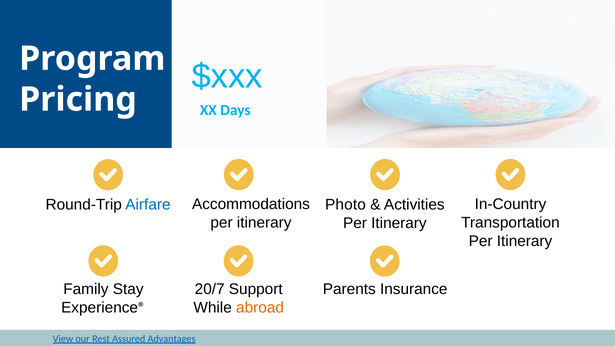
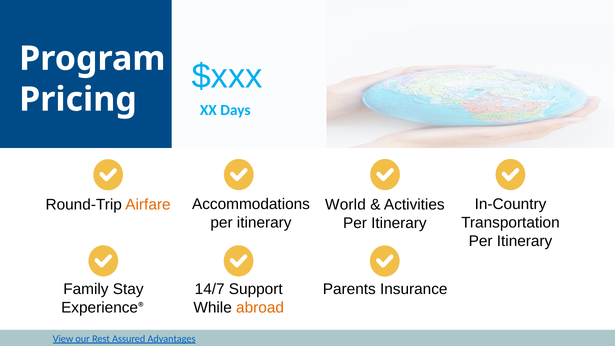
Photo: Photo -> World
Airfare colour: blue -> orange
20/7: 20/7 -> 14/7
